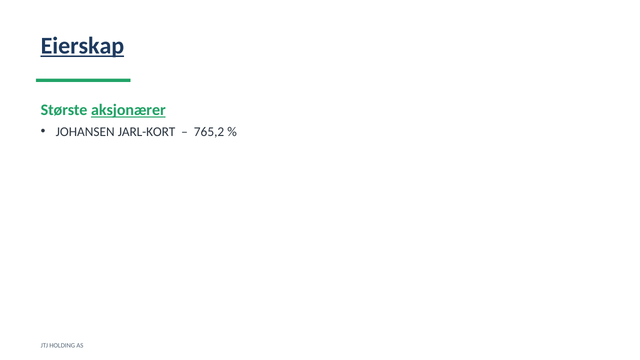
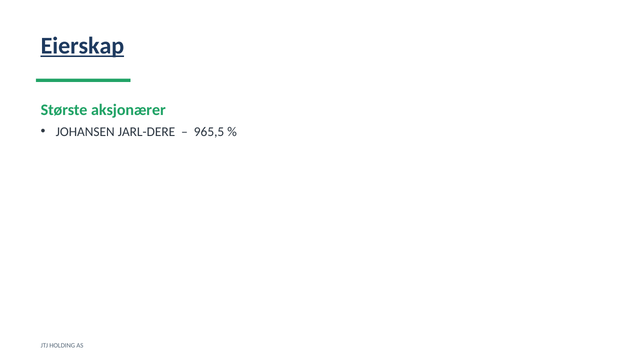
aksjonærer underline: present -> none
JARL-KORT: JARL-KORT -> JARL-DERE
765,2: 765,2 -> 965,5
